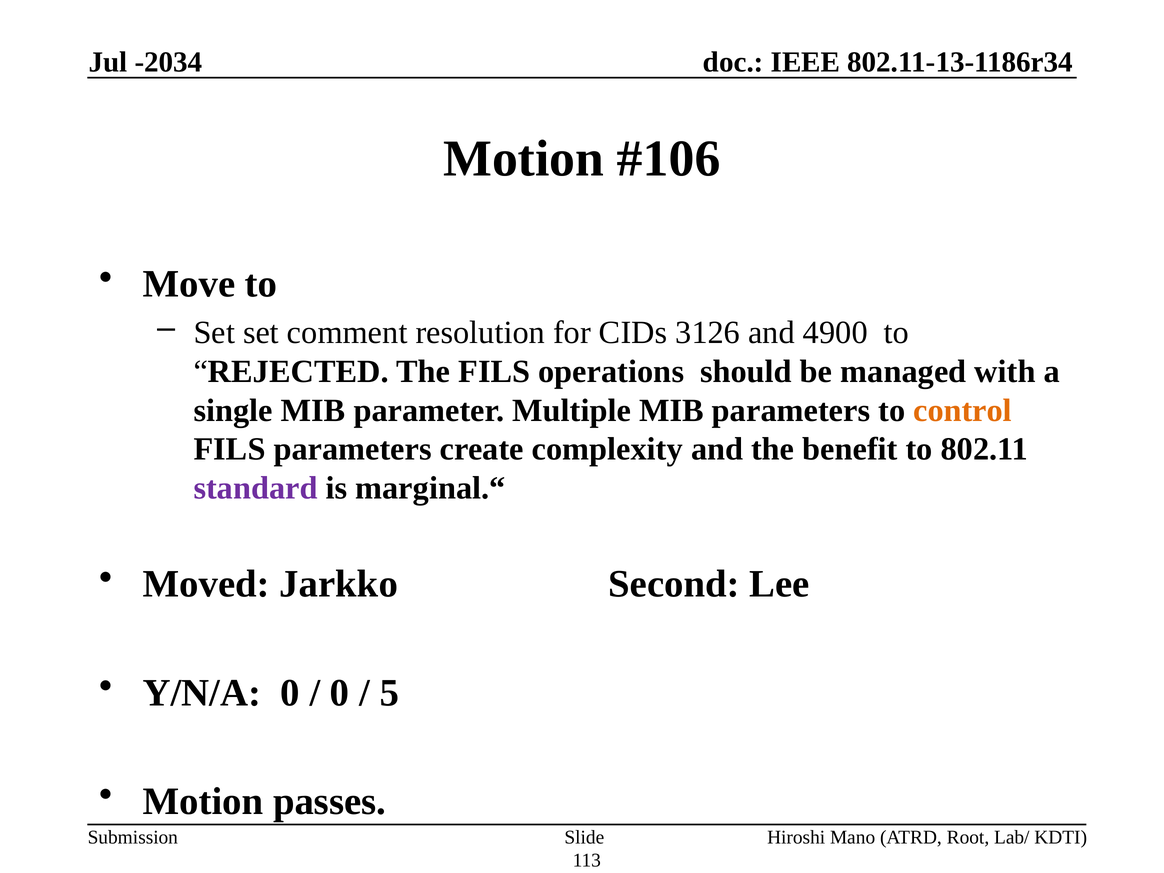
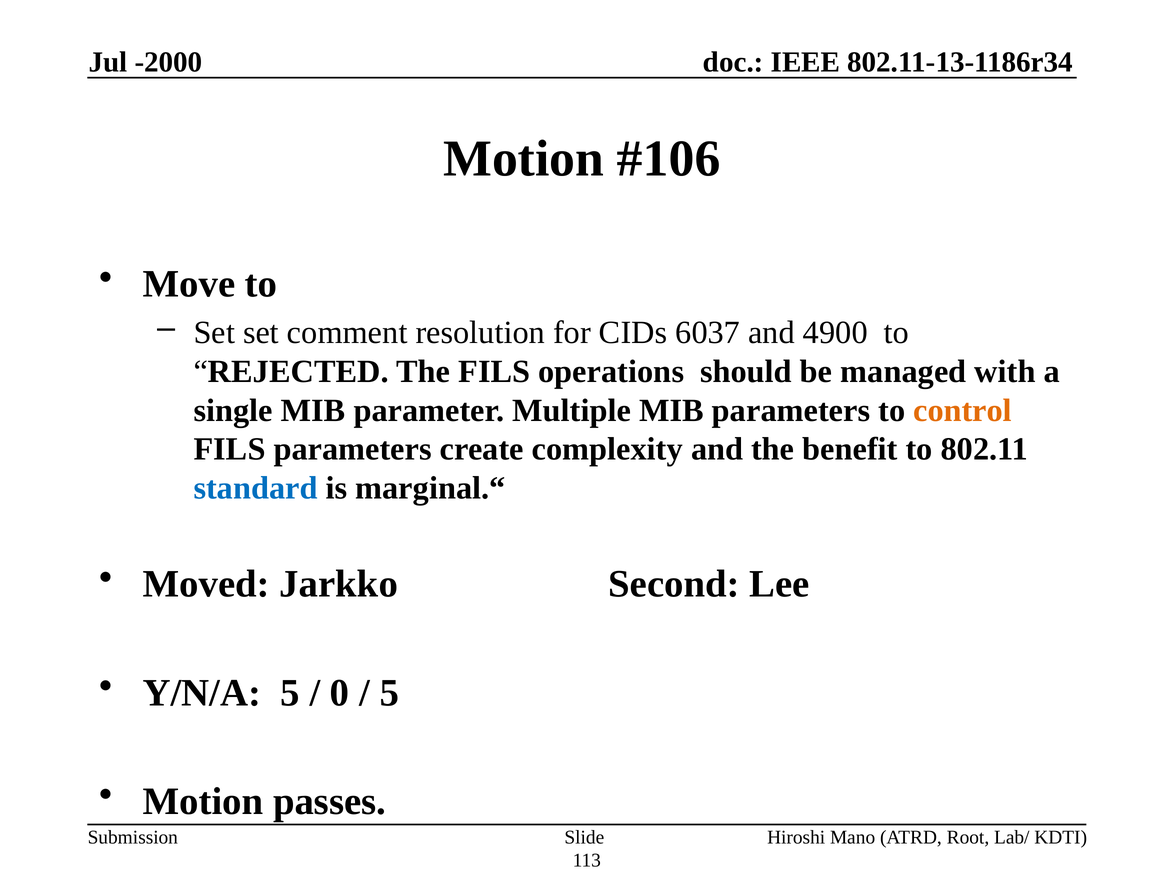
-2034: -2034 -> -2000
3126: 3126 -> 6037
standard colour: purple -> blue
Y/N/A 0: 0 -> 5
